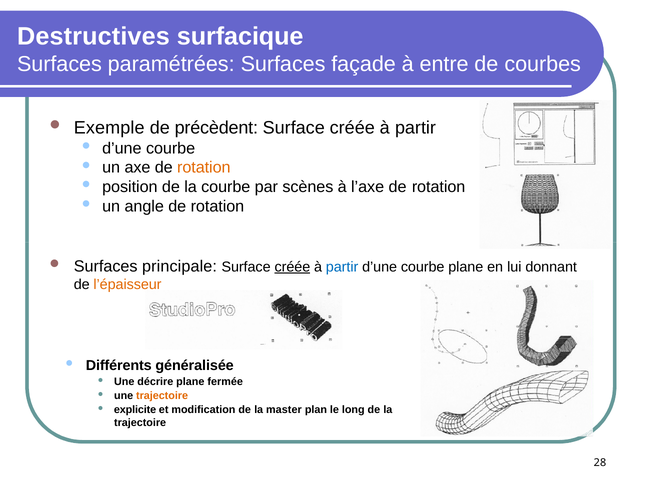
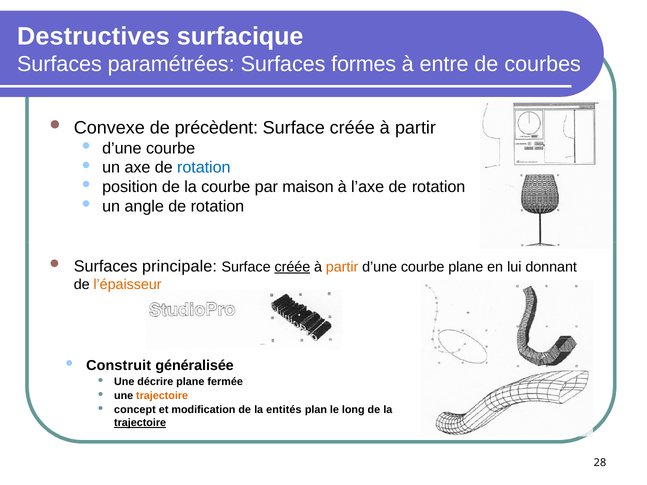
façade: façade -> formes
Exemple: Exemple -> Convexe
rotation at (204, 168) colour: orange -> blue
scènes: scènes -> maison
partir at (342, 267) colour: blue -> orange
Différents: Différents -> Construit
explicite: explicite -> concept
master: master -> entités
trajectoire at (140, 423) underline: none -> present
